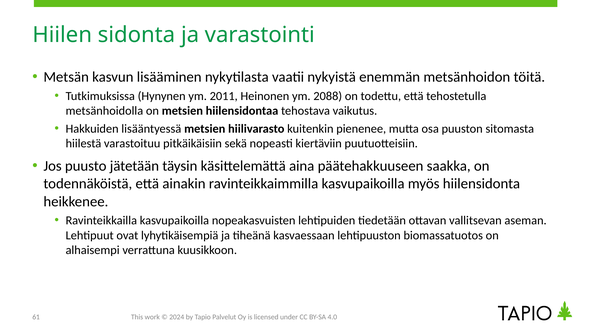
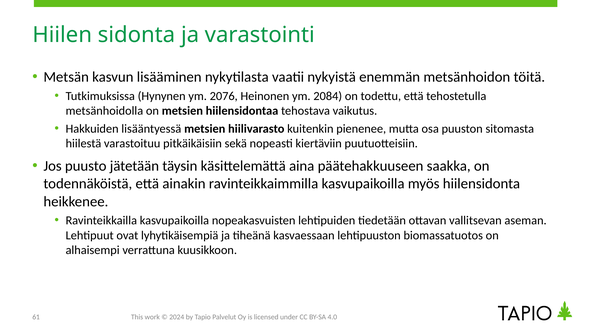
2011: 2011 -> 2076
2088: 2088 -> 2084
